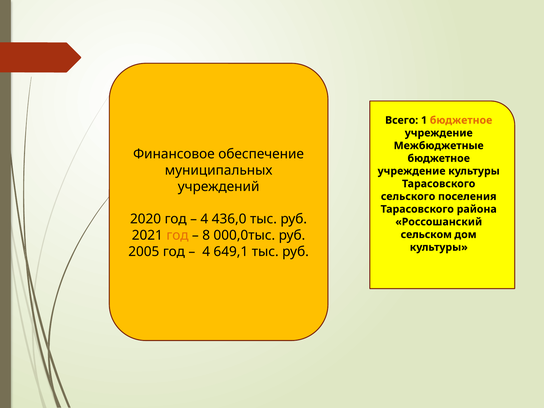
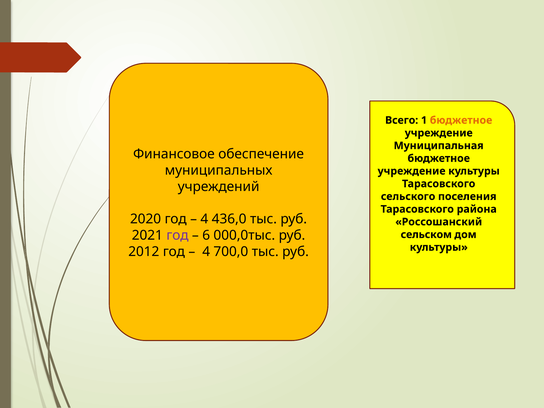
Межбюджетные: Межбюджетные -> Муниципальная
год at (177, 235) colour: orange -> purple
8: 8 -> 6
2005: 2005 -> 2012
649,1: 649,1 -> 700,0
